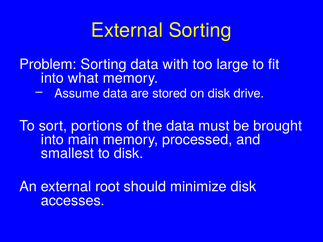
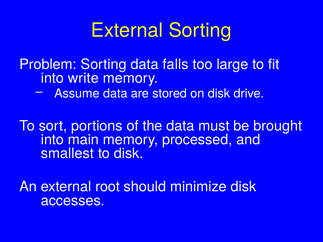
with: with -> falls
what: what -> write
